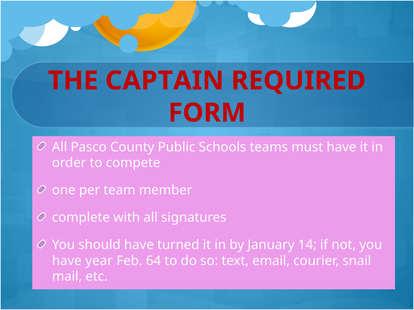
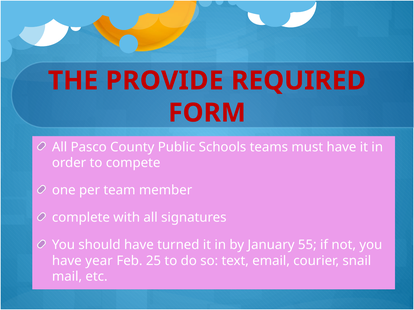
CAPTAIN: CAPTAIN -> PROVIDE
14: 14 -> 55
64: 64 -> 25
